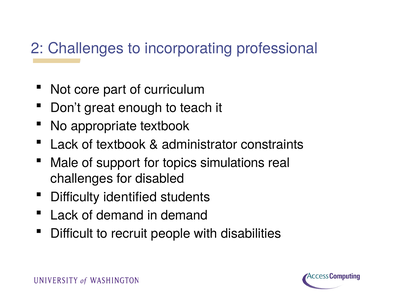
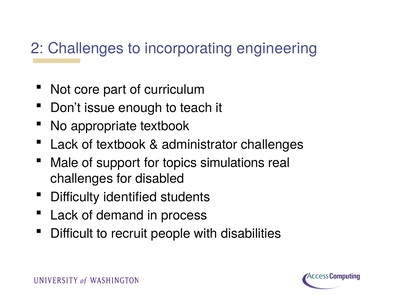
professional: professional -> engineering
great: great -> issue
administrator constraints: constraints -> challenges
in demand: demand -> process
